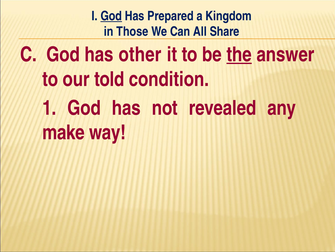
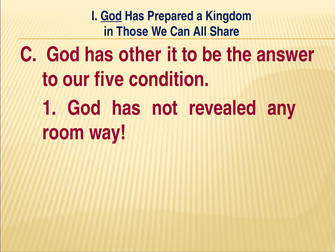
the underline: present -> none
told: told -> five
make: make -> room
